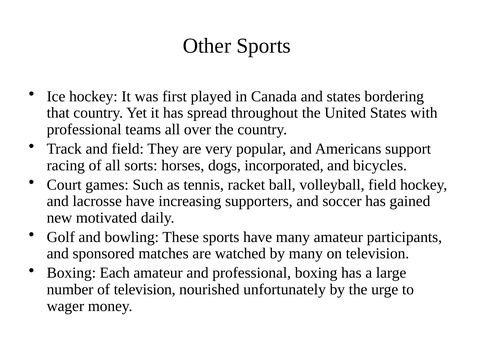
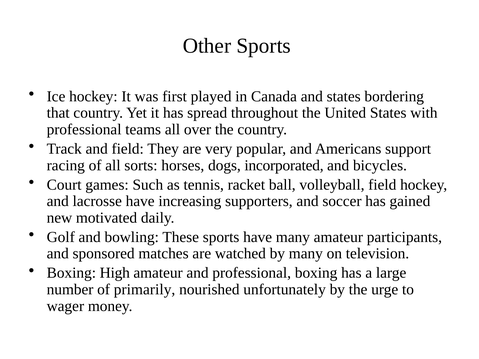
Each: Each -> High
of television: television -> primarily
